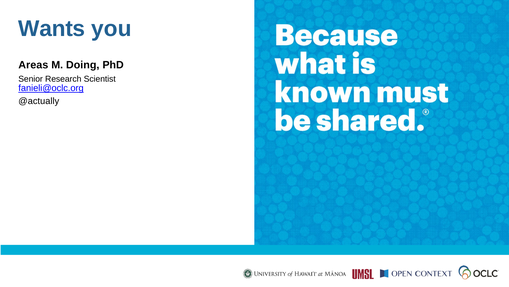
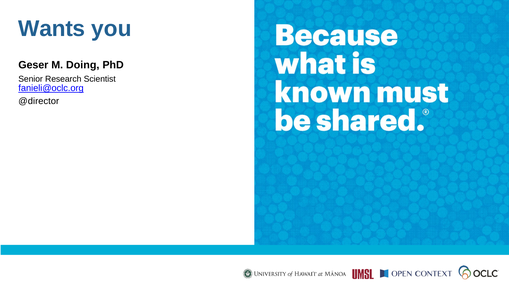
Areas: Areas -> Geser
@actually: @actually -> @director
